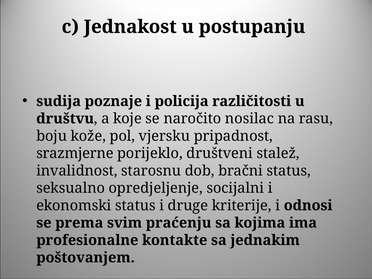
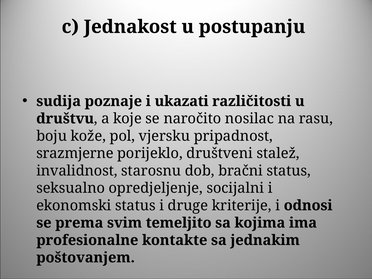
policija: policija -> ukazati
praćenju: praćenju -> temeljito
